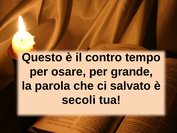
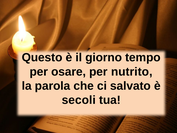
contro: contro -> giorno
grande: grande -> nutrito
